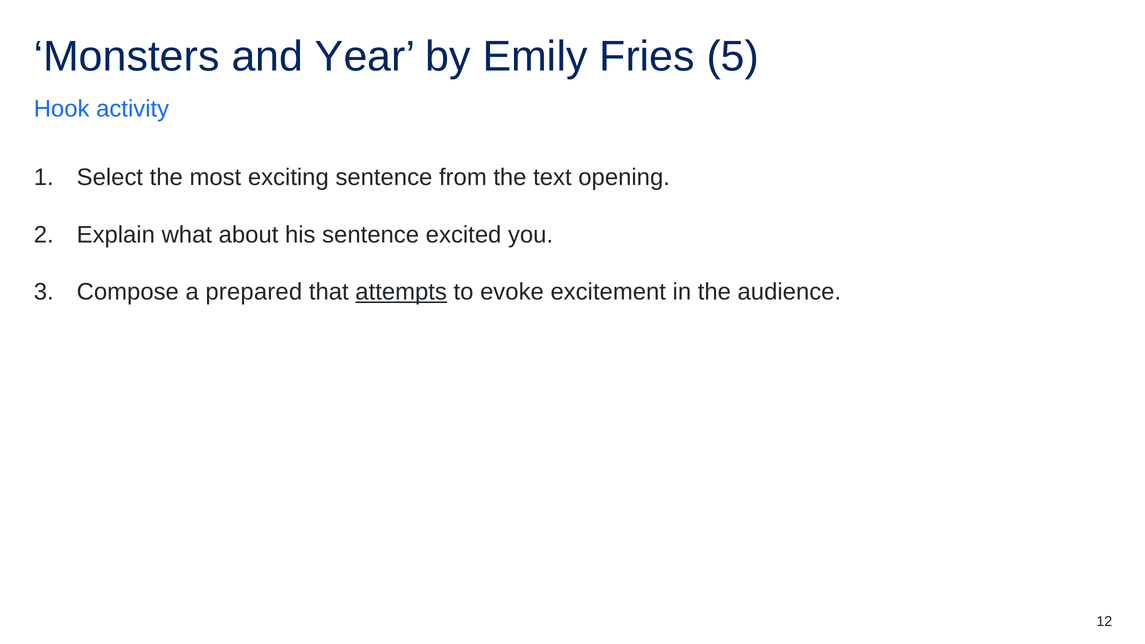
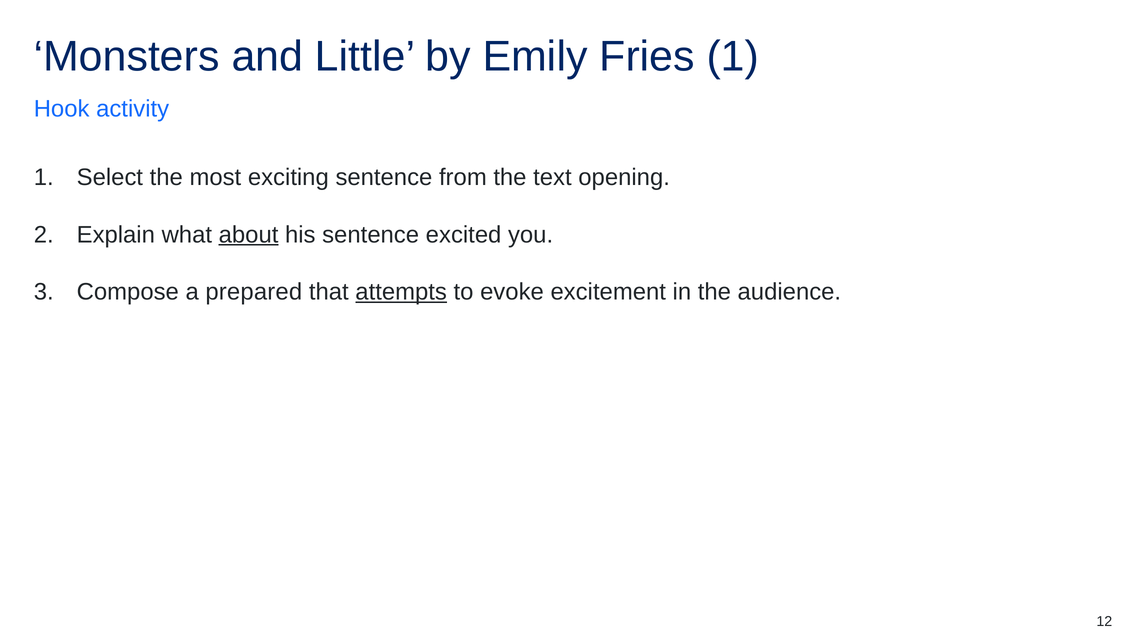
Year: Year -> Little
Fries 5: 5 -> 1
about underline: none -> present
